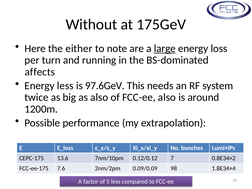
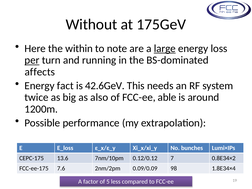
either: either -> within
per underline: none -> present
Energy less: less -> fact
97.6GeV: 97.6GeV -> 42.6GeV
FCC-ee also: also -> able
